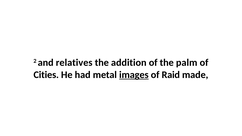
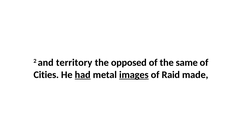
relatives: relatives -> territory
addition: addition -> opposed
palm: palm -> same
had underline: none -> present
